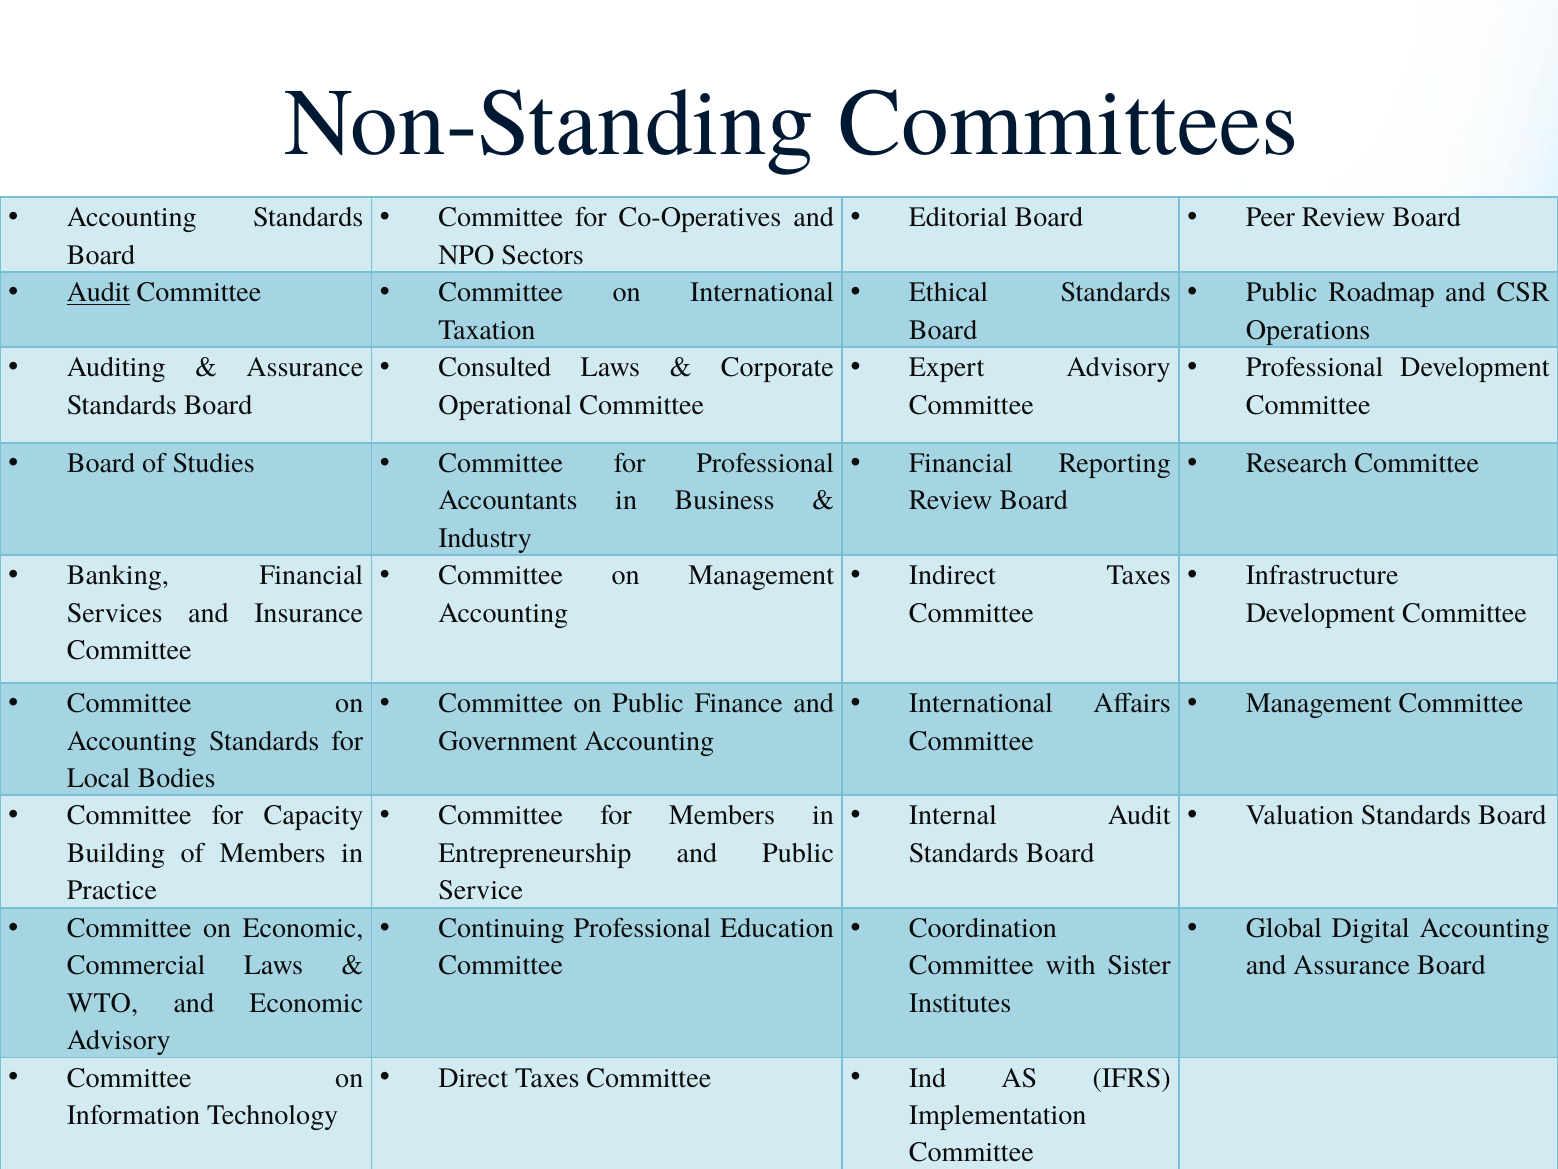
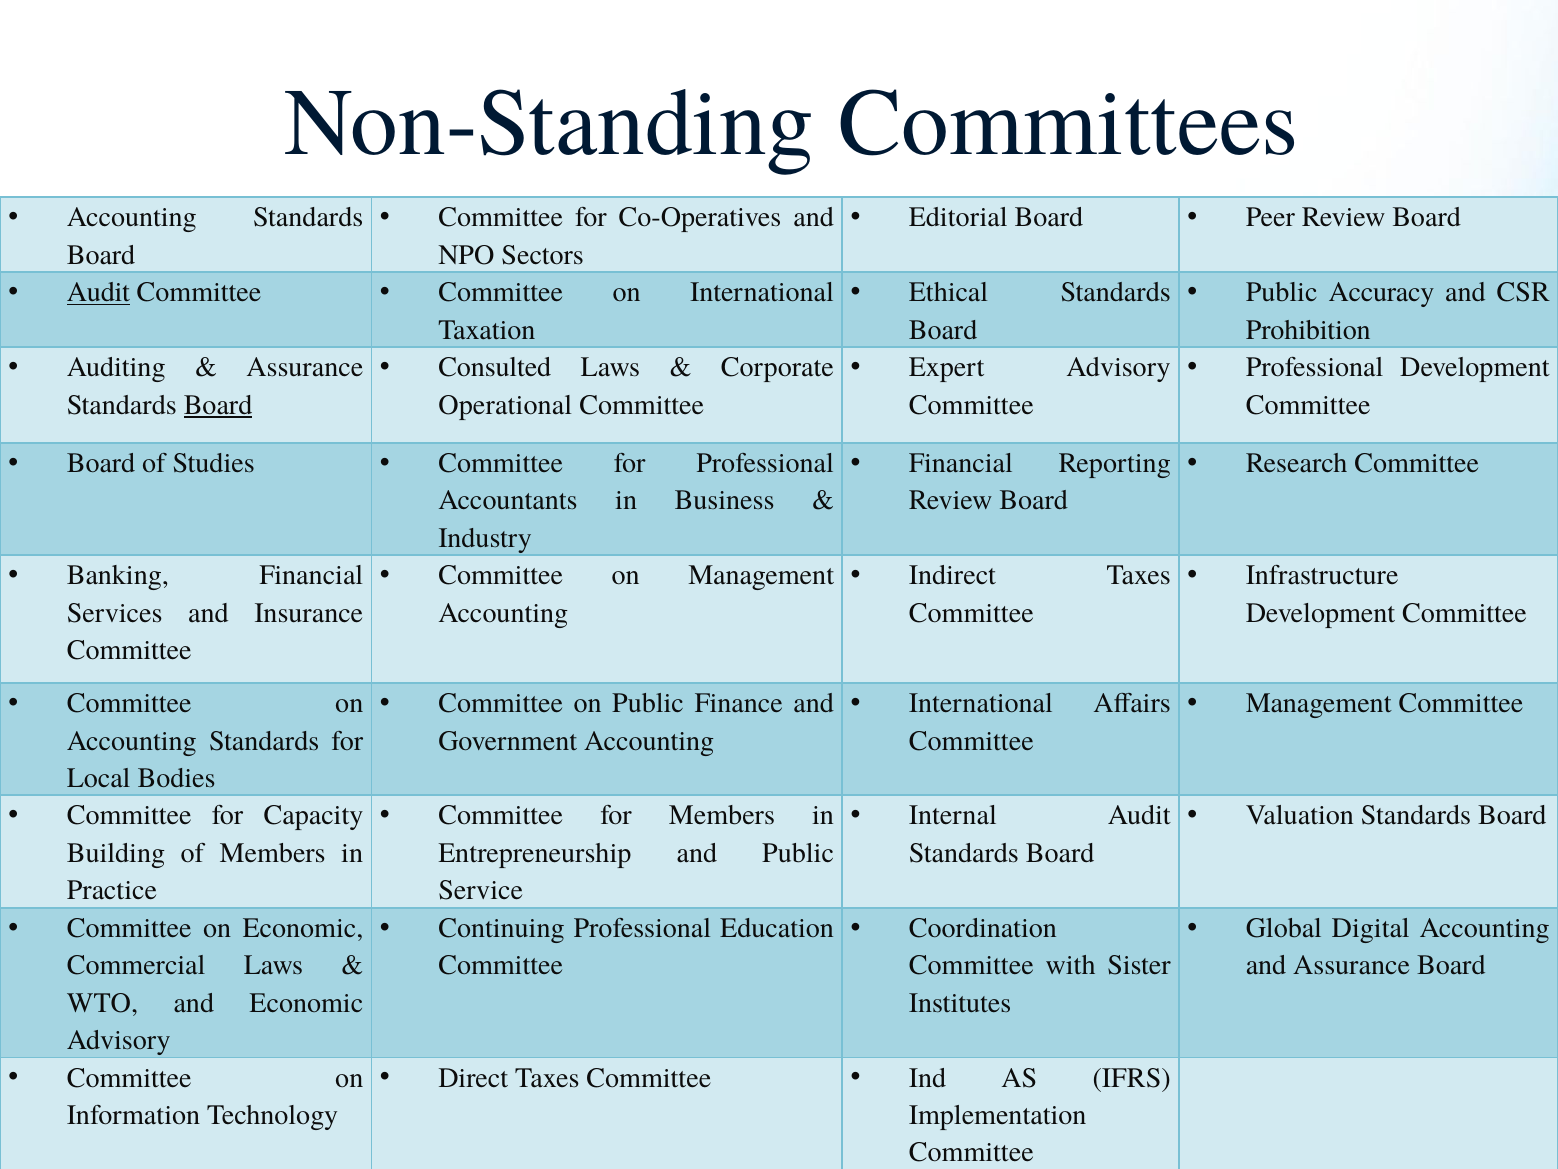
Roadmap: Roadmap -> Accuracy
Operations: Operations -> Prohibition
Board at (218, 405) underline: none -> present
